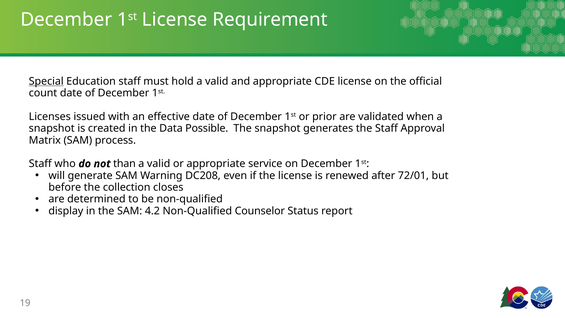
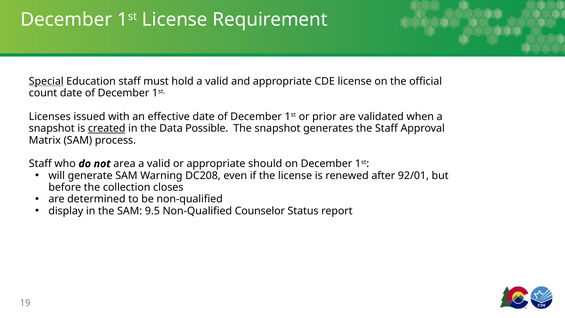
created underline: none -> present
than: than -> area
service: service -> should
72/01: 72/01 -> 92/01
4.2: 4.2 -> 9.5
